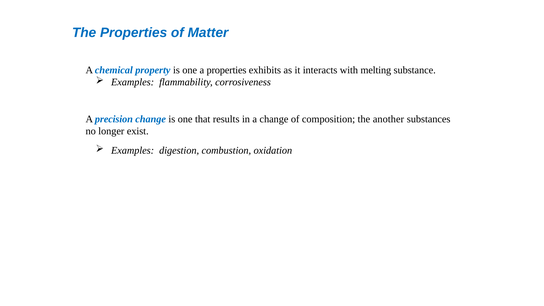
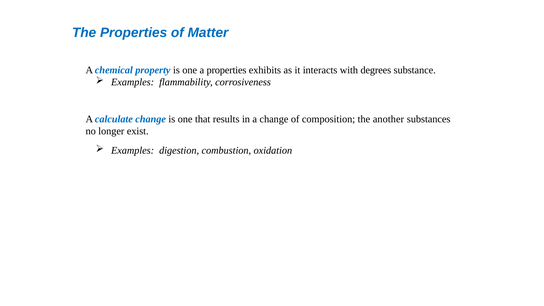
melting: melting -> degrees
precision: precision -> calculate
